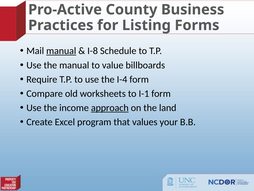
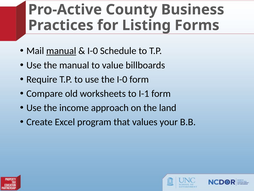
I-8 at (93, 51): I-8 -> I-0
the I-4: I-4 -> I-0
approach underline: present -> none
